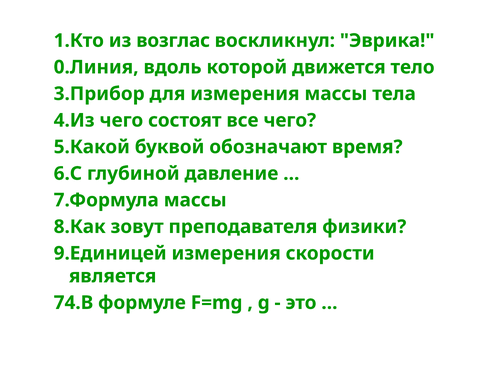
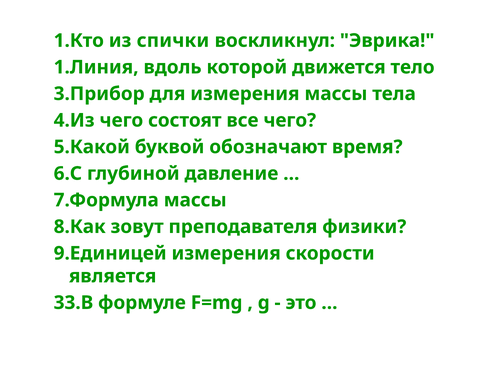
возглас: возглас -> спички
0.Линия: 0.Линия -> 1.Линия
74.В: 74.В -> 33.В
